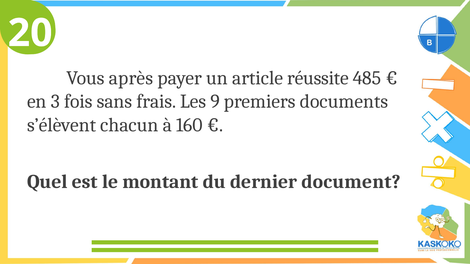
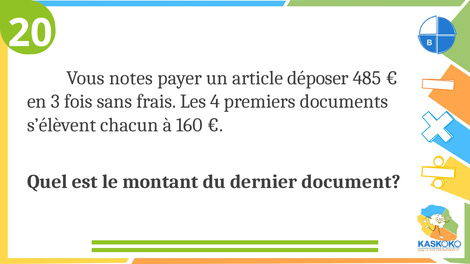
après: après -> notes
réussite: réussite -> déposer
9: 9 -> 4
